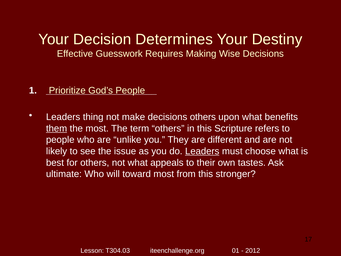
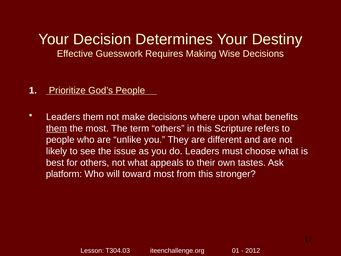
Leaders thing: thing -> them
decisions others: others -> where
Leaders at (202, 151) underline: present -> none
ultimate: ultimate -> platform
